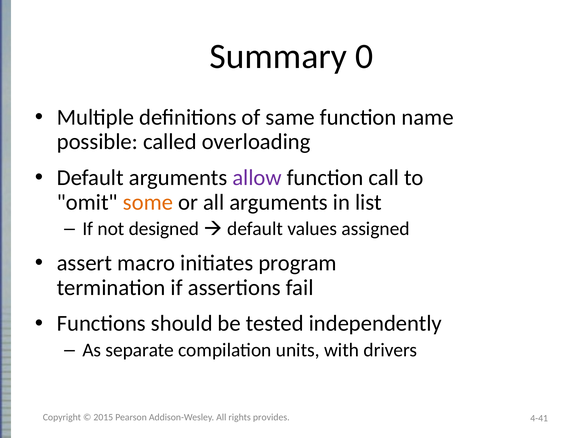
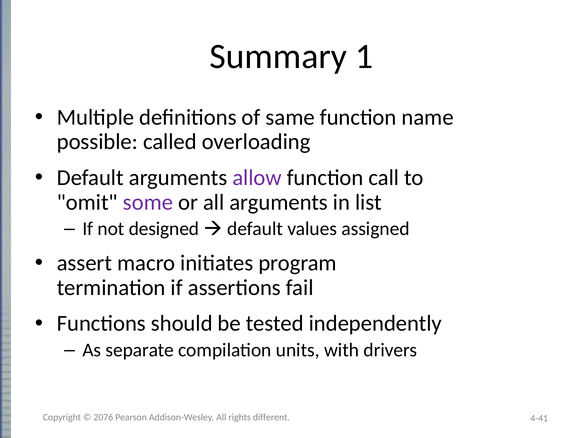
0: 0 -> 1
some colour: orange -> purple
2015: 2015 -> 2076
provides: provides -> different
